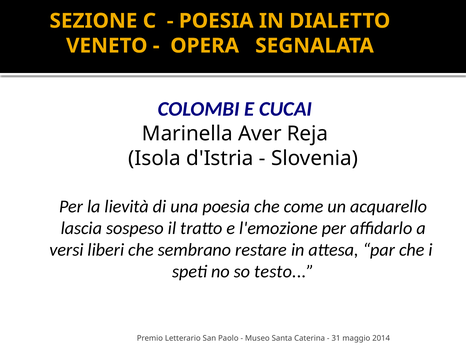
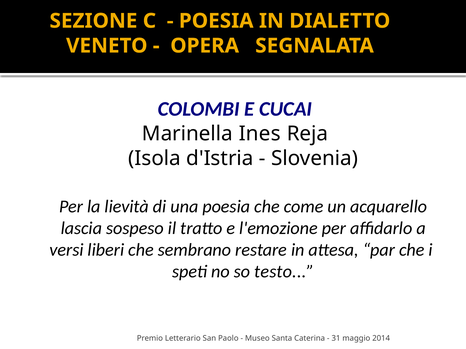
Aver: Aver -> Ines
